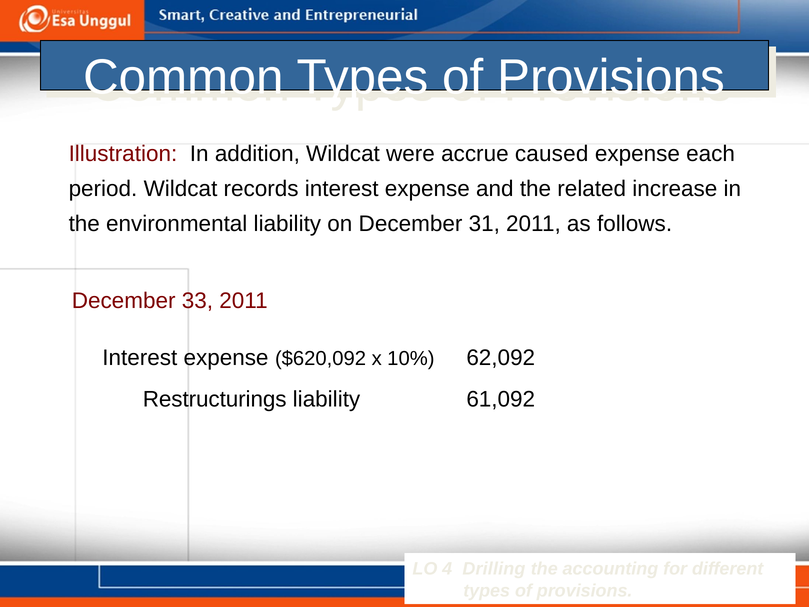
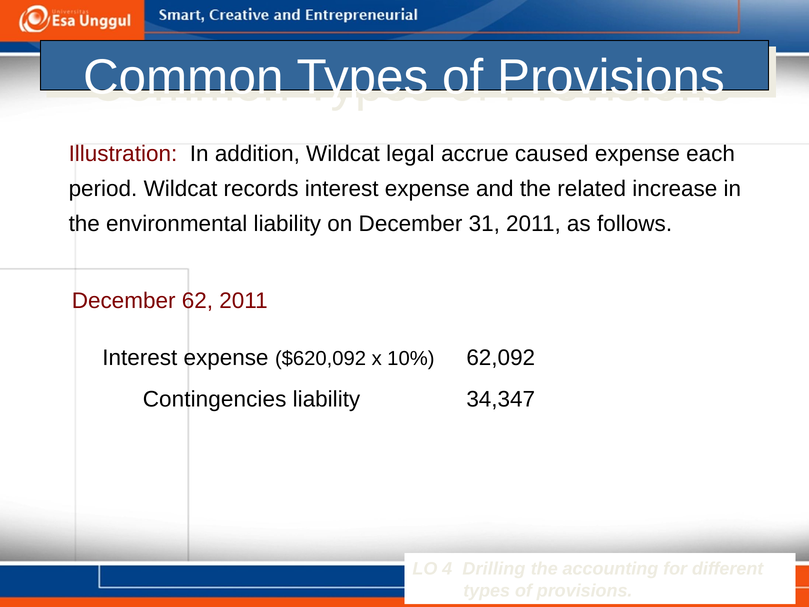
were: were -> legal
33: 33 -> 62
Restructurings: Restructurings -> Contingencies
61,092: 61,092 -> 34,347
